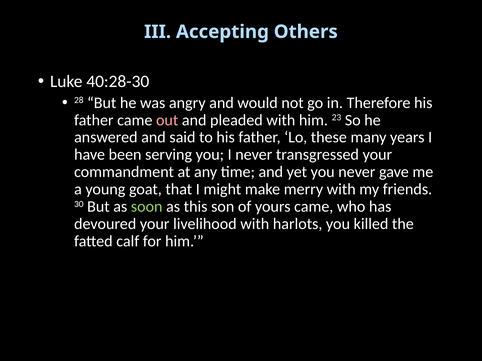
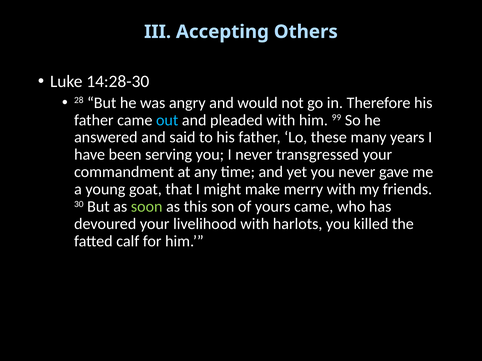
40:28-30: 40:28-30 -> 14:28-30
out colour: pink -> light blue
23: 23 -> 99
